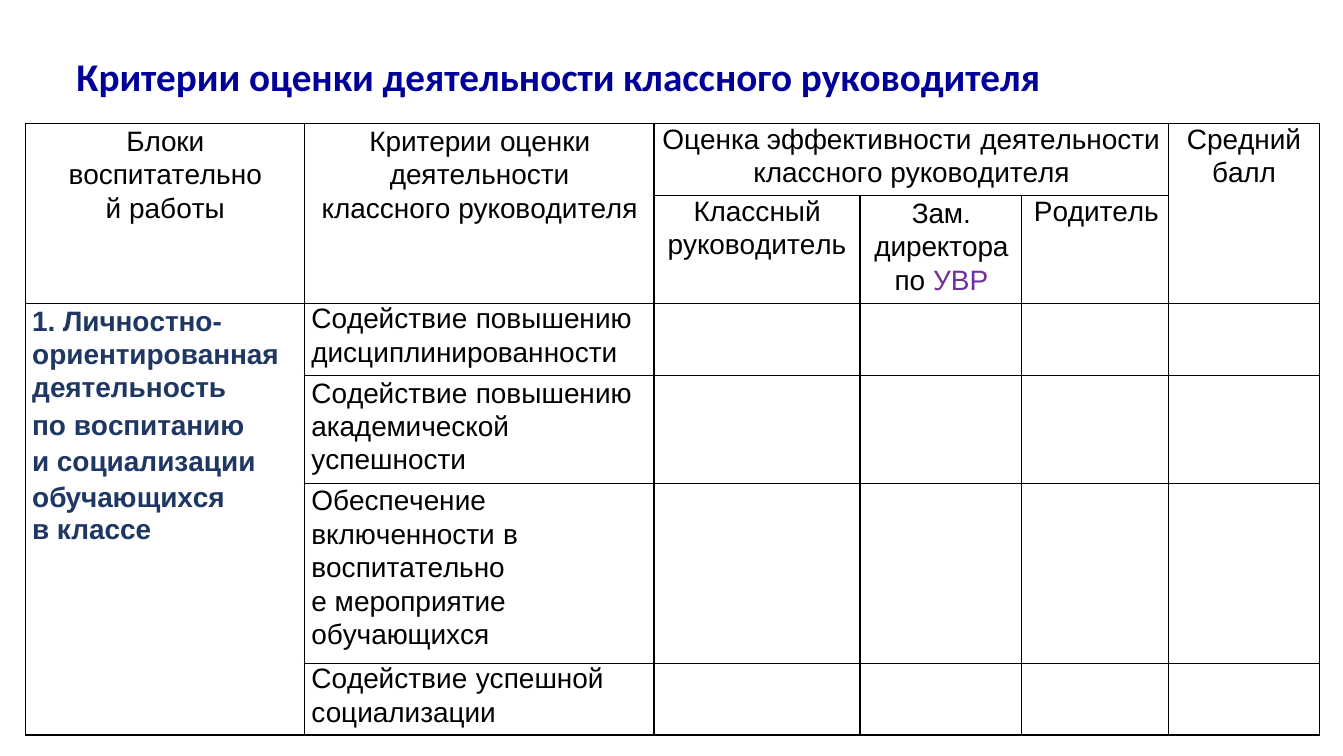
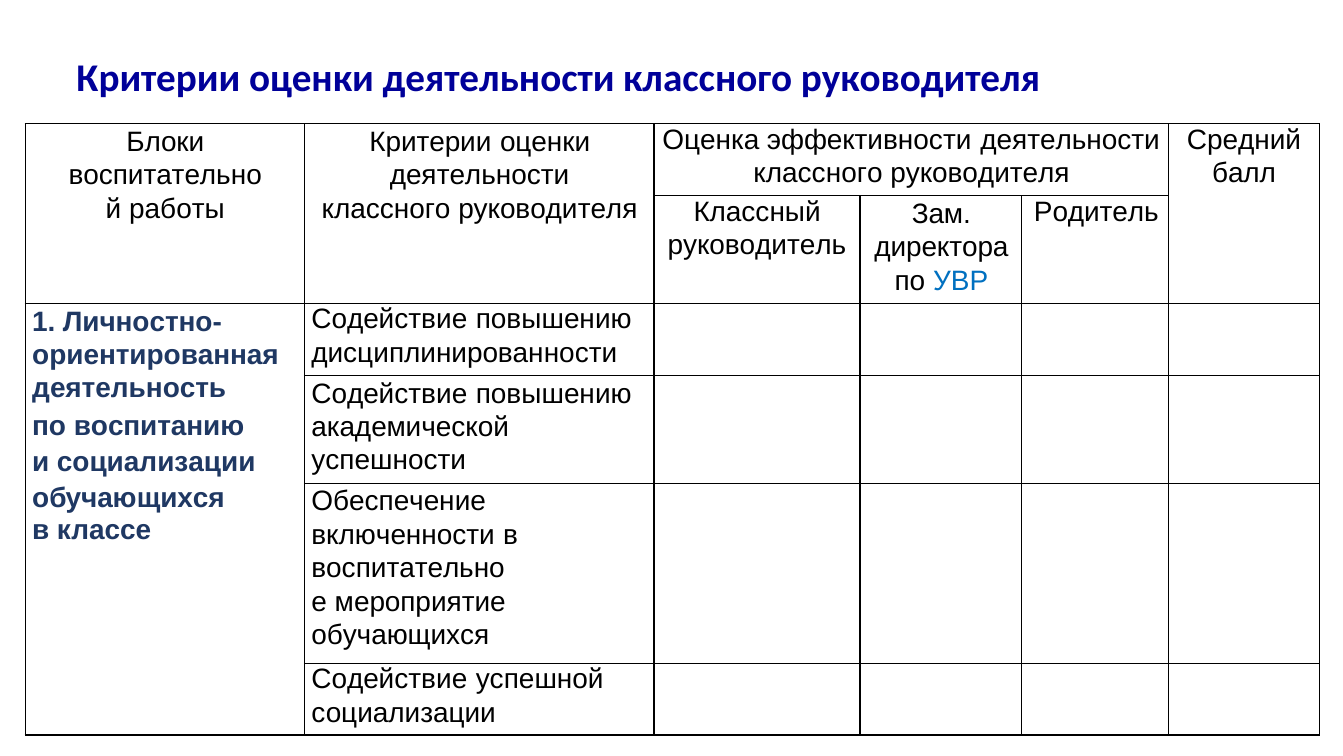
УВР colour: purple -> blue
